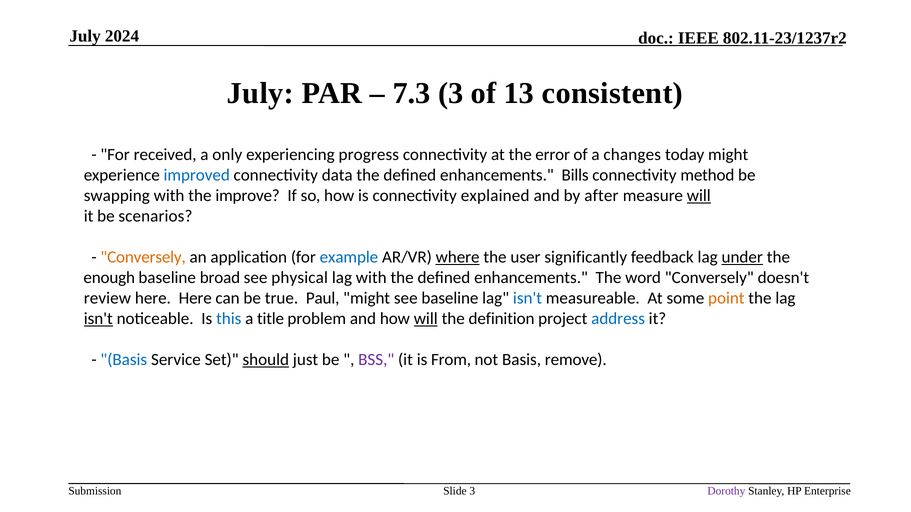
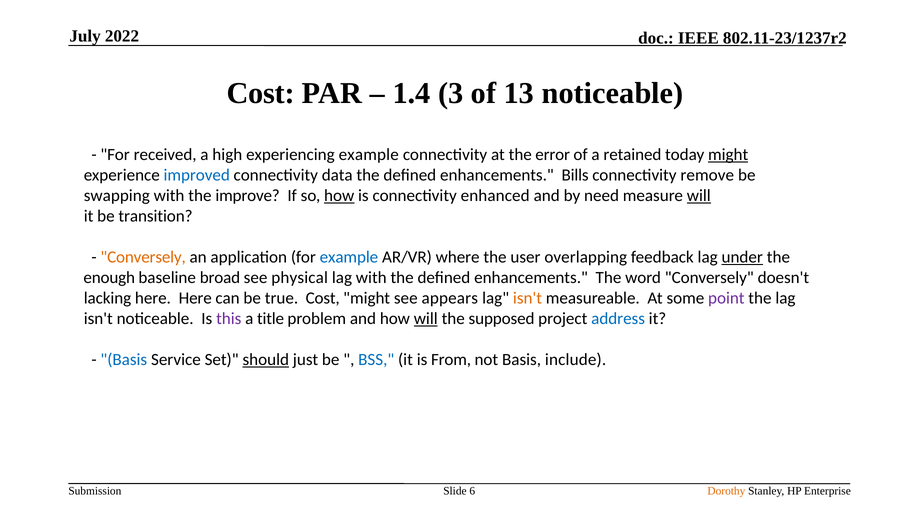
2024: 2024 -> 2022
July at (260, 93): July -> Cost
7.3: 7.3 -> 1.4
13 consistent: consistent -> noticeable
only: only -> high
experiencing progress: progress -> example
changes: changes -> retained
might at (728, 155) underline: none -> present
method: method -> remove
how at (339, 196) underline: none -> present
explained: explained -> enhanced
after: after -> need
scenarios: scenarios -> transition
where underline: present -> none
significantly: significantly -> overlapping
review: review -> lacking
true Paul: Paul -> Cost
see baseline: baseline -> appears
isn't at (527, 298) colour: blue -> orange
point colour: orange -> purple
isn't at (98, 319) underline: present -> none
this colour: blue -> purple
definition: definition -> supposed
BSS colour: purple -> blue
remove: remove -> include
Slide 3: 3 -> 6
Dorothy colour: purple -> orange
